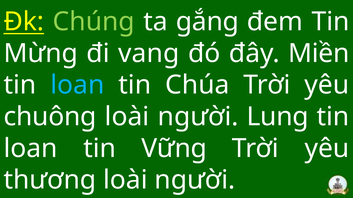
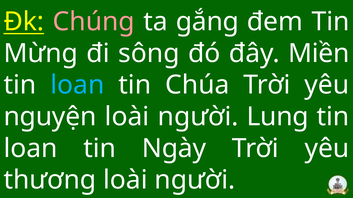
Chúng colour: light green -> pink
vang: vang -> sông
chuông: chuông -> nguyện
Vững: Vững -> Ngày
